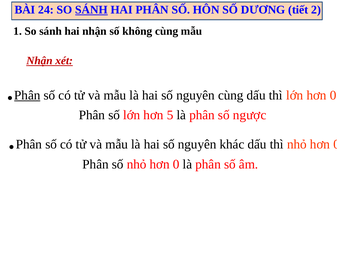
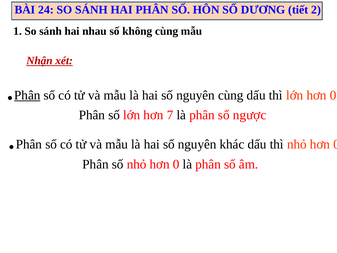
SÁNH at (91, 10) underline: present -> none
hai nhận: nhận -> nhau
5: 5 -> 7
